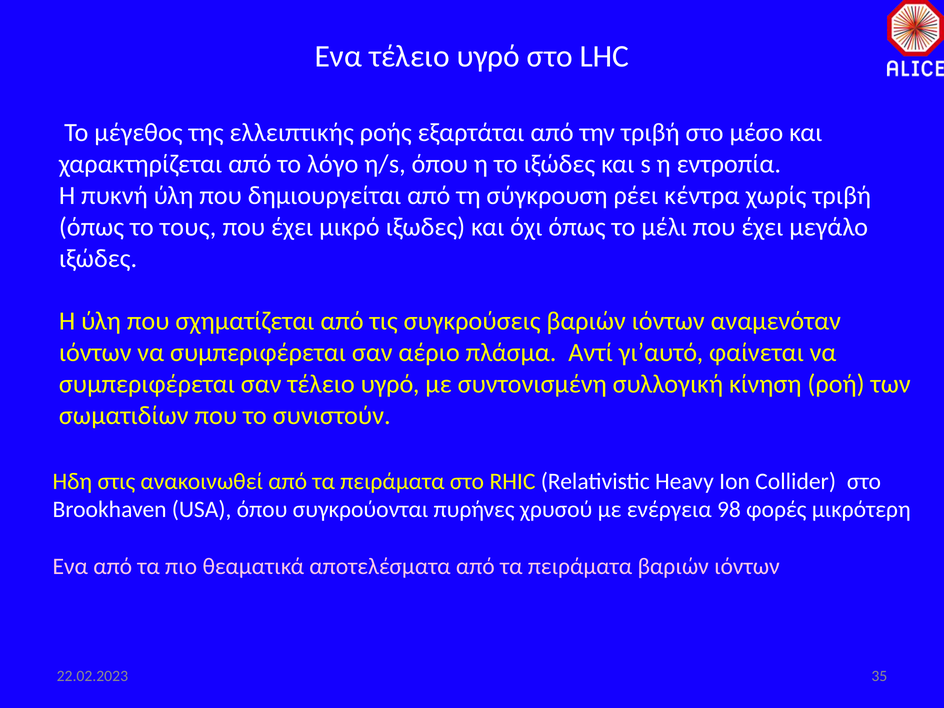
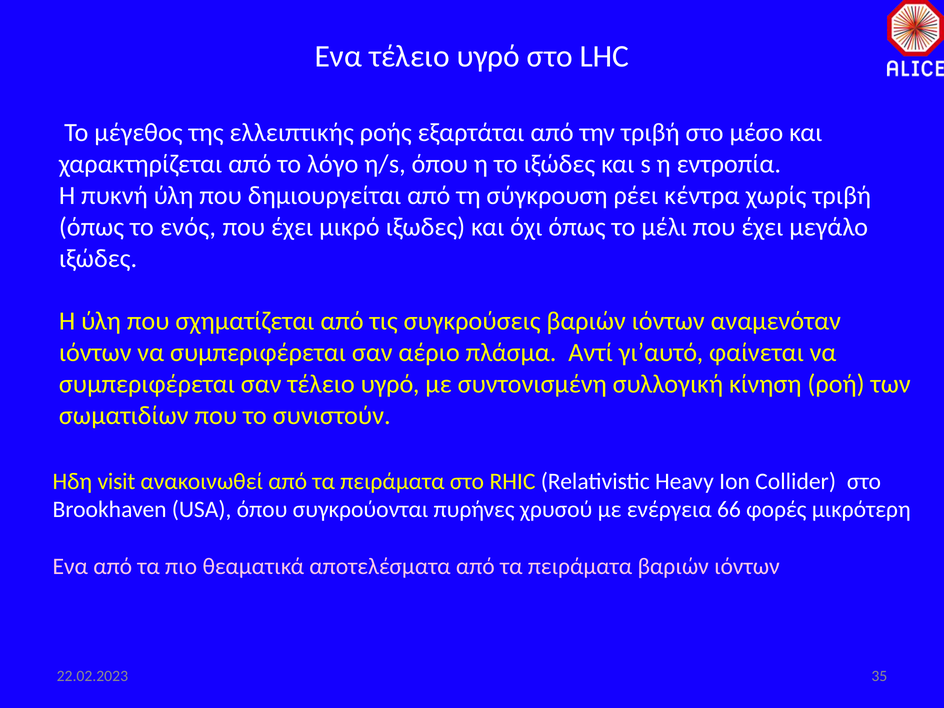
τους: τους -> ενός
στις: στις -> visit
98: 98 -> 66
